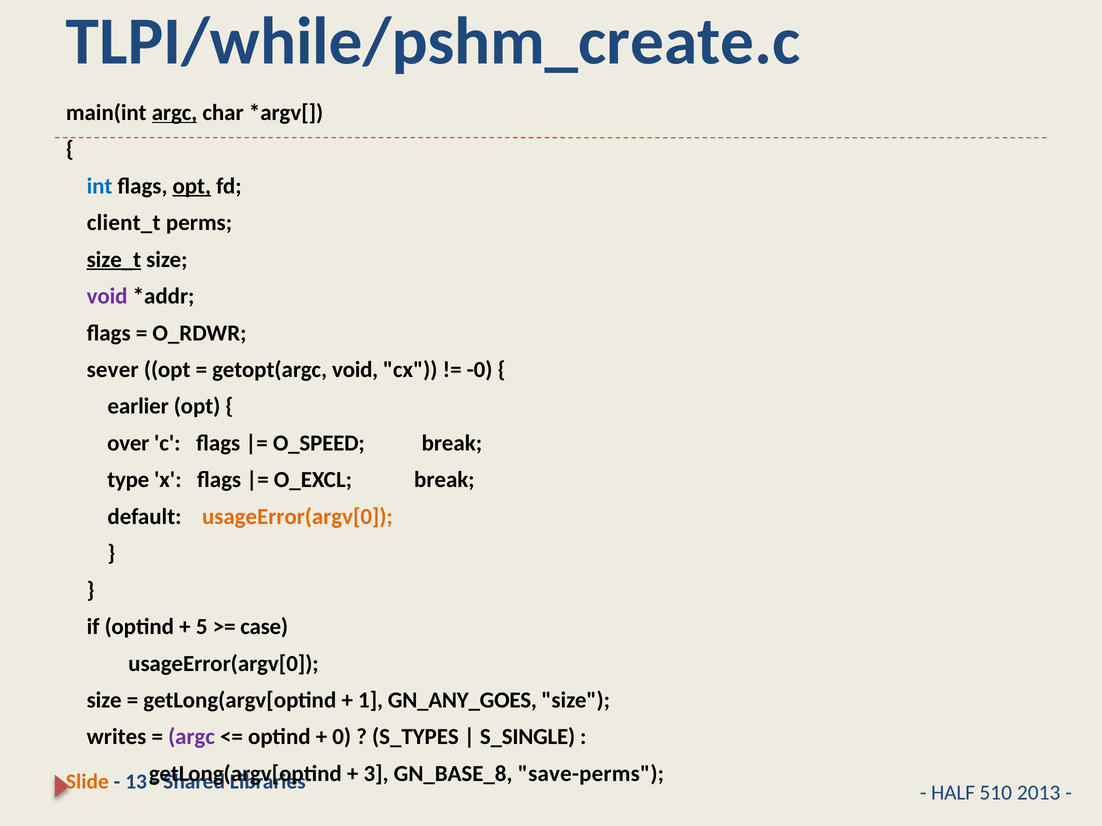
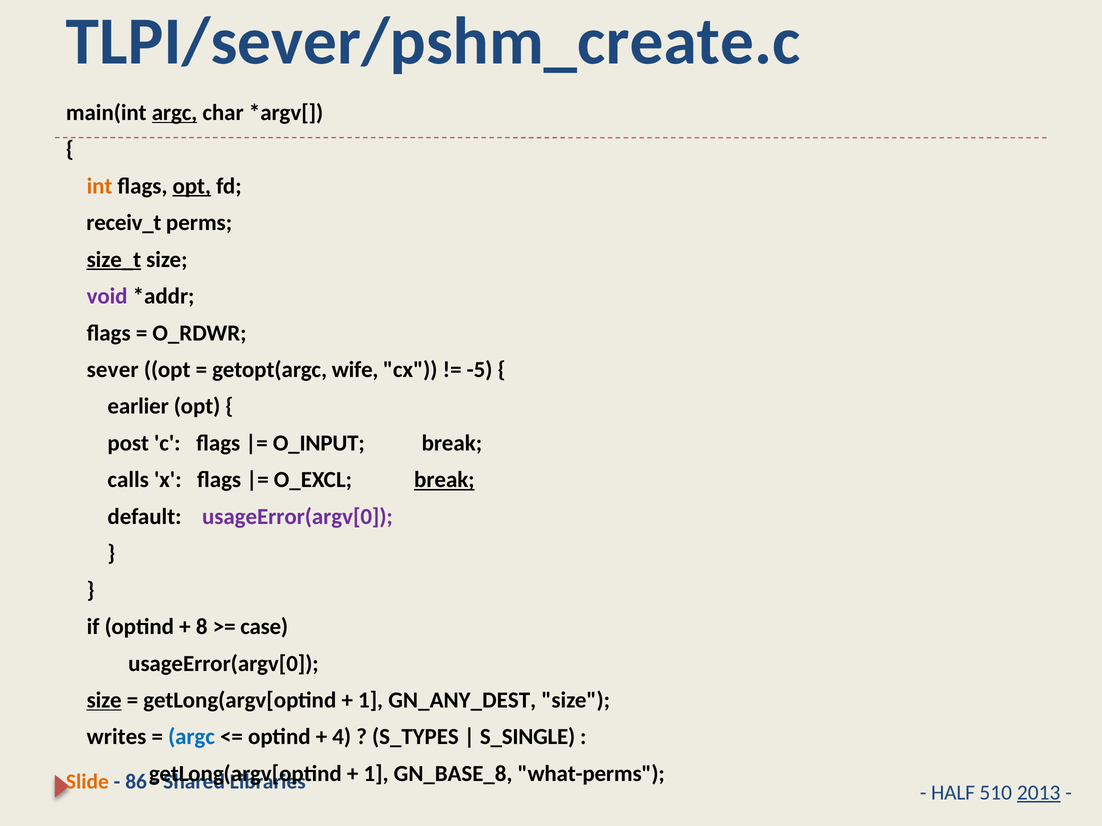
TLPI/while/pshm_create.c: TLPI/while/pshm_create.c -> TLPI/sever/pshm_create.c
int colour: blue -> orange
client_t: client_t -> receiv_t
getopt(argc void: void -> wife
-0: -0 -> -5
over: over -> post
O_SPEED: O_SPEED -> O_INPUT
type: type -> calls
break at (444, 480) underline: none -> present
usageError(argv[0 at (297, 517) colour: orange -> purple
5: 5 -> 8
size at (104, 701) underline: none -> present
GN_ANY_GOES: GN_ANY_GOES -> GN_ANY_DEST
argc at (191, 737) colour: purple -> blue
0: 0 -> 4
3 at (376, 774): 3 -> 1
save-perms: save-perms -> what-perms
13: 13 -> 86
2013 underline: none -> present
